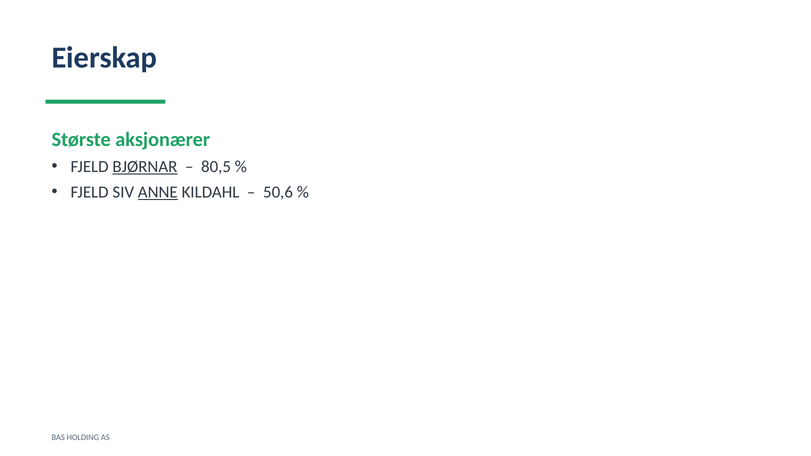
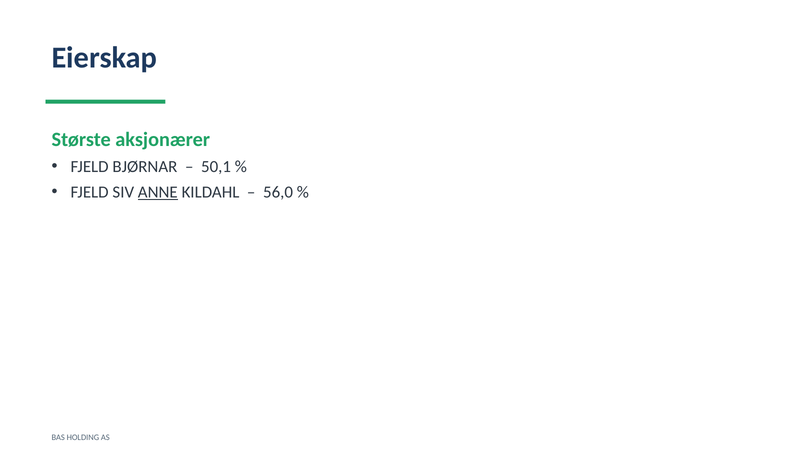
BJØRNAR underline: present -> none
80,5: 80,5 -> 50,1
50,6: 50,6 -> 56,0
